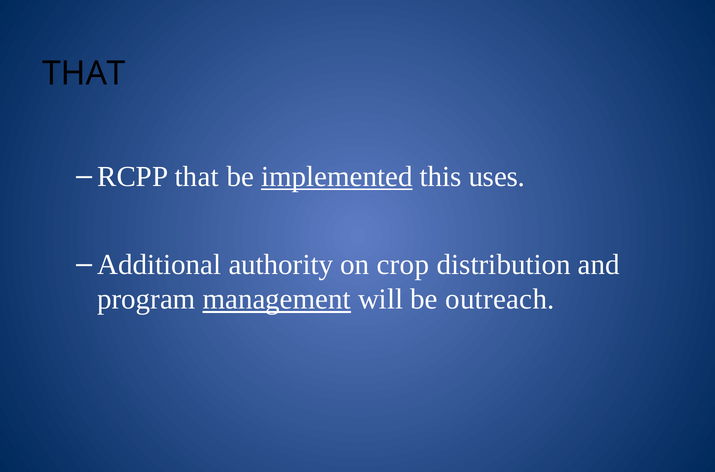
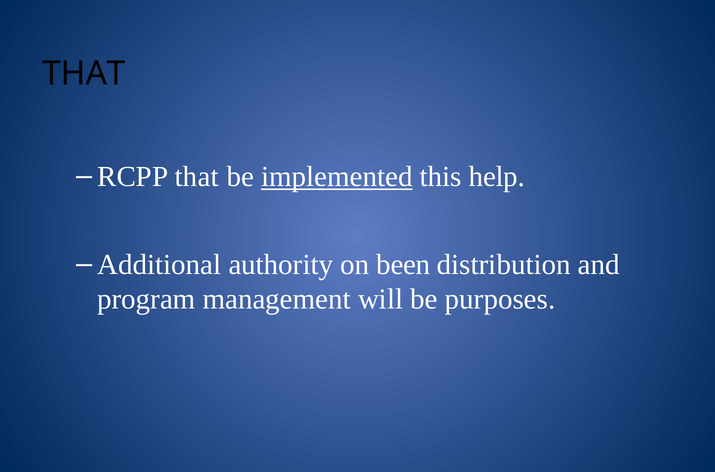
uses: uses -> help
crop: crop -> been
management underline: present -> none
outreach: outreach -> purposes
